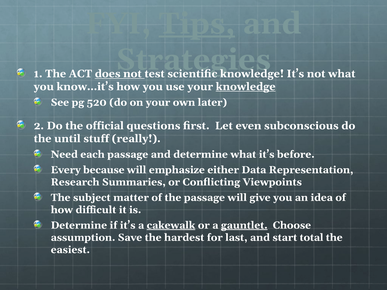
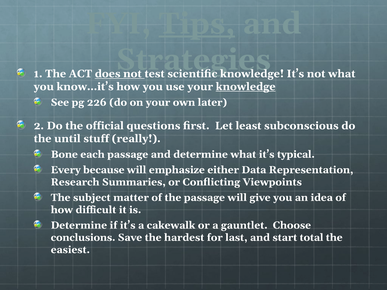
520: 520 -> 226
even: even -> least
Need: Need -> Bone
before: before -> typical
cakewalk underline: present -> none
gauntlet underline: present -> none
assumption: assumption -> conclusions
